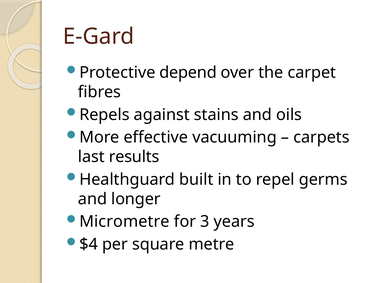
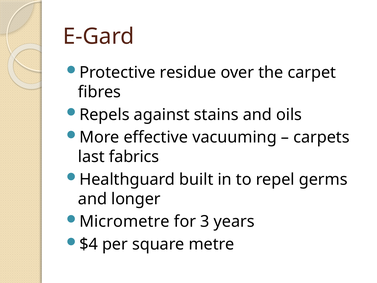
depend: depend -> residue
results: results -> fabrics
